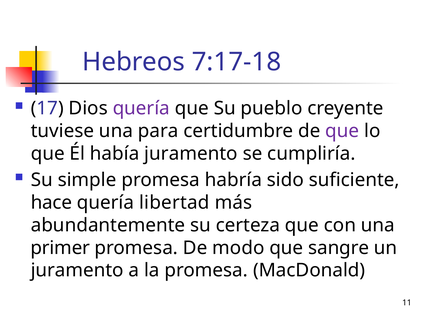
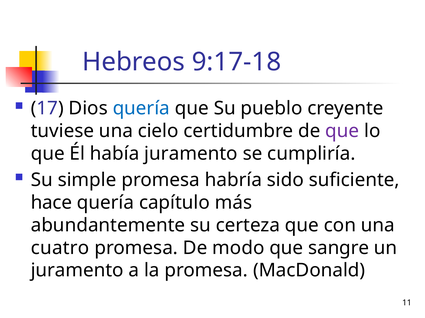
7:17-18: 7:17-18 -> 9:17-18
quería at (141, 109) colour: purple -> blue
para: para -> cielo
libertad: libertad -> capítulo
primer: primer -> cuatro
